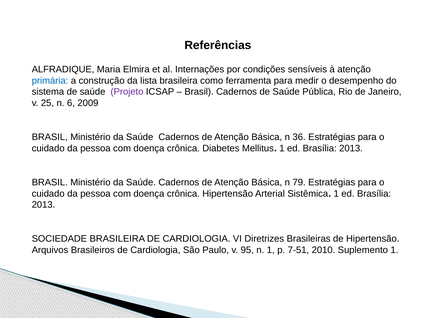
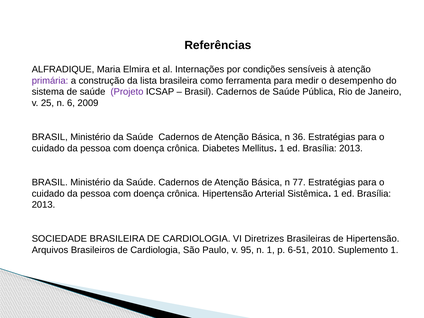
primária colour: blue -> purple
79: 79 -> 77
7-51: 7-51 -> 6-51
